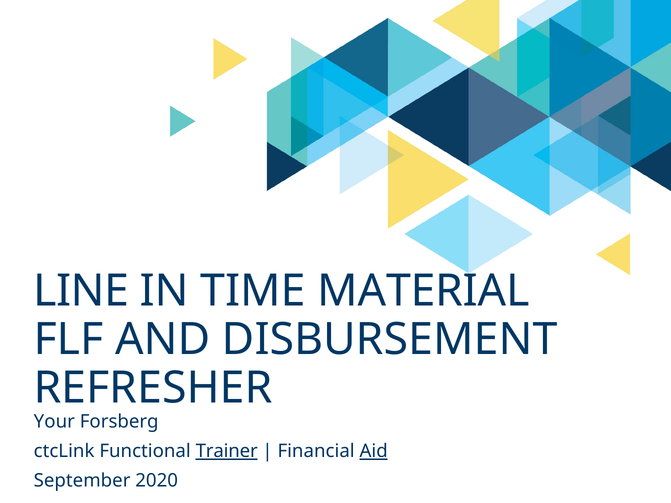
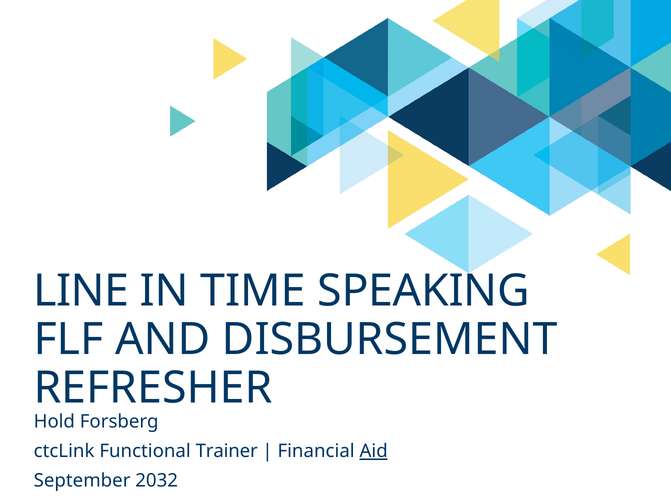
MATERIAL: MATERIAL -> SPEAKING
Your: Your -> Hold
Trainer underline: present -> none
2020: 2020 -> 2032
